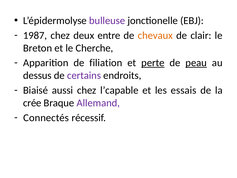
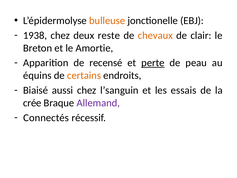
bulleuse colour: purple -> orange
1987: 1987 -> 1938
entre: entre -> reste
Cherche: Cherche -> Amortie
filiation: filiation -> recensé
peau underline: present -> none
dessus: dessus -> équins
certains colour: purple -> orange
l’capable: l’capable -> l’sanguin
